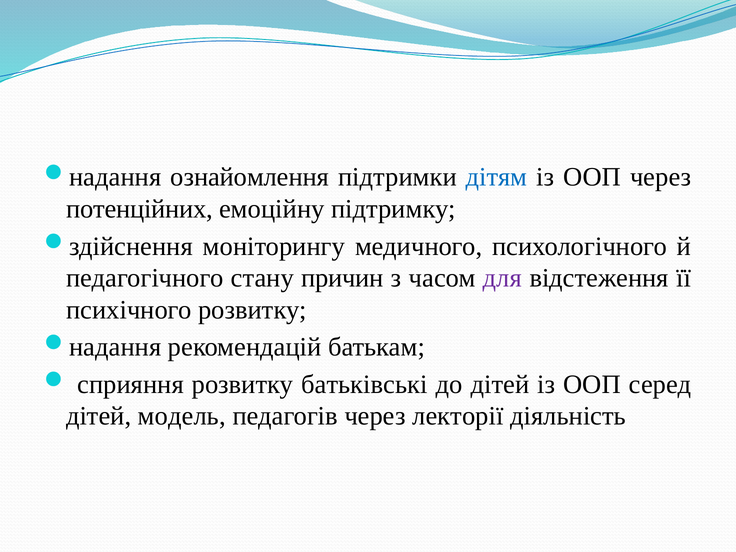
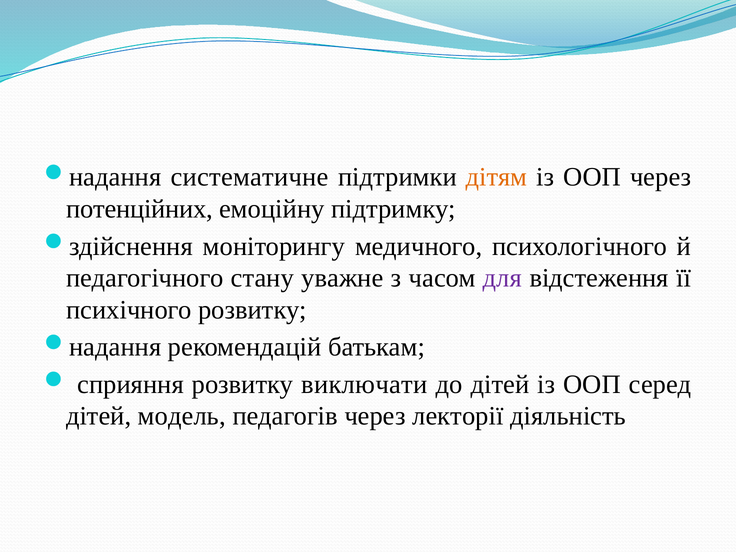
ознайомлення: ознайомлення -> систематичне
дітям colour: blue -> orange
причин: причин -> уважне
батьківські: батьківські -> виключати
